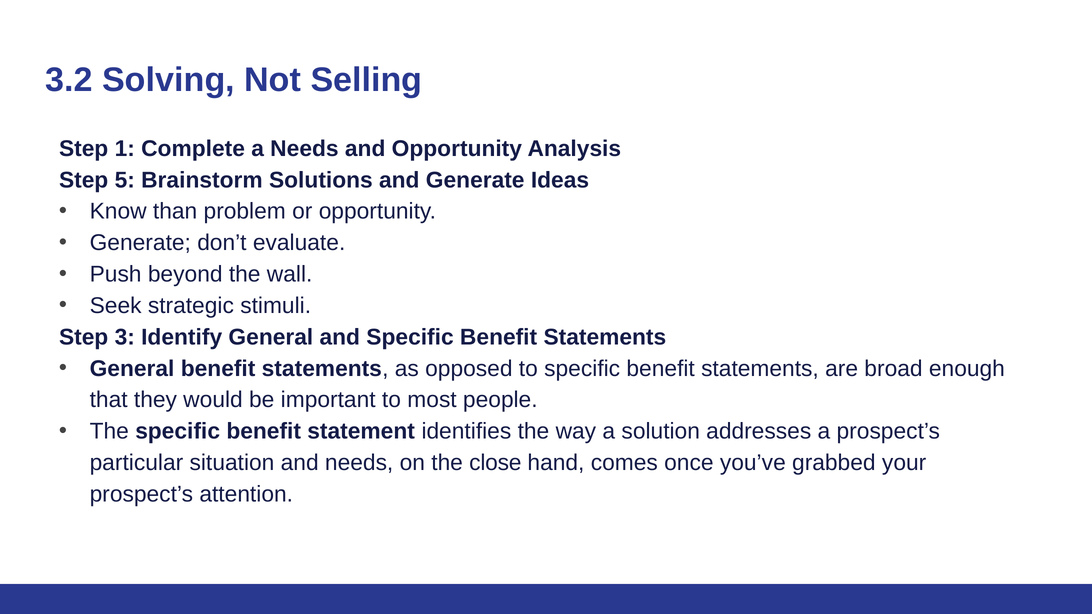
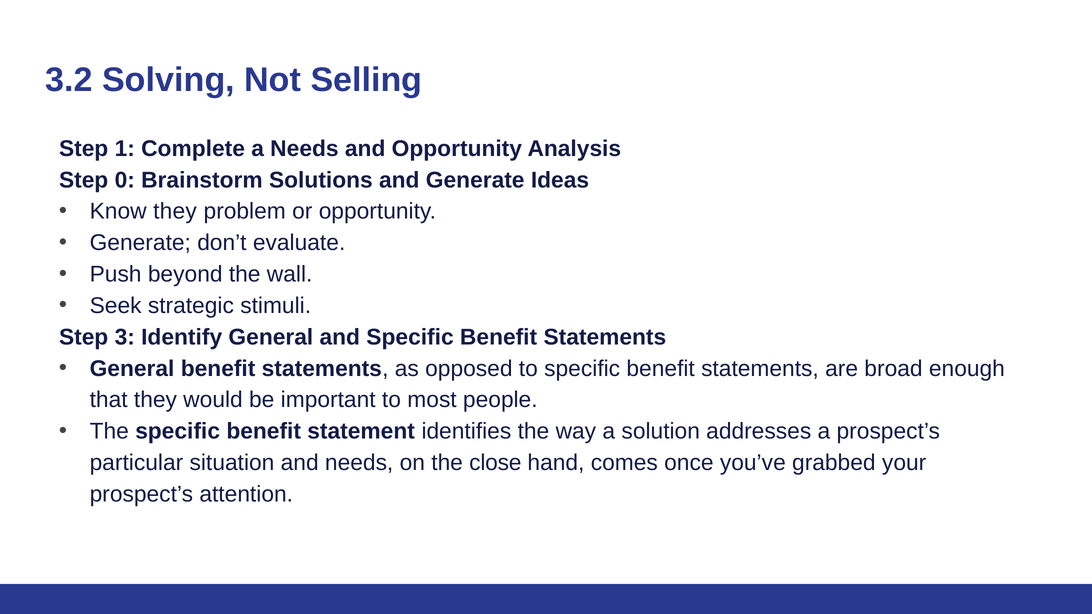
5: 5 -> 0
Know than: than -> they
